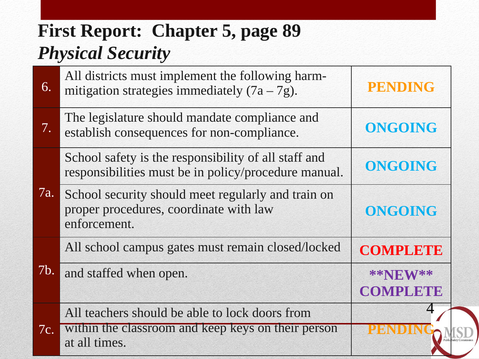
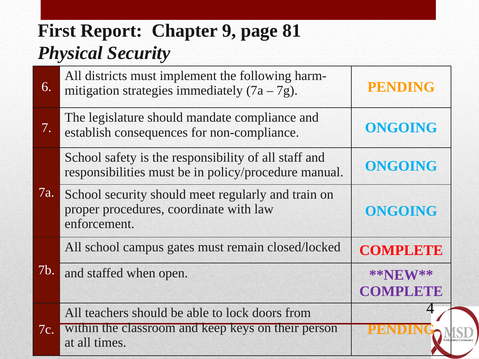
5: 5 -> 9
89: 89 -> 81
